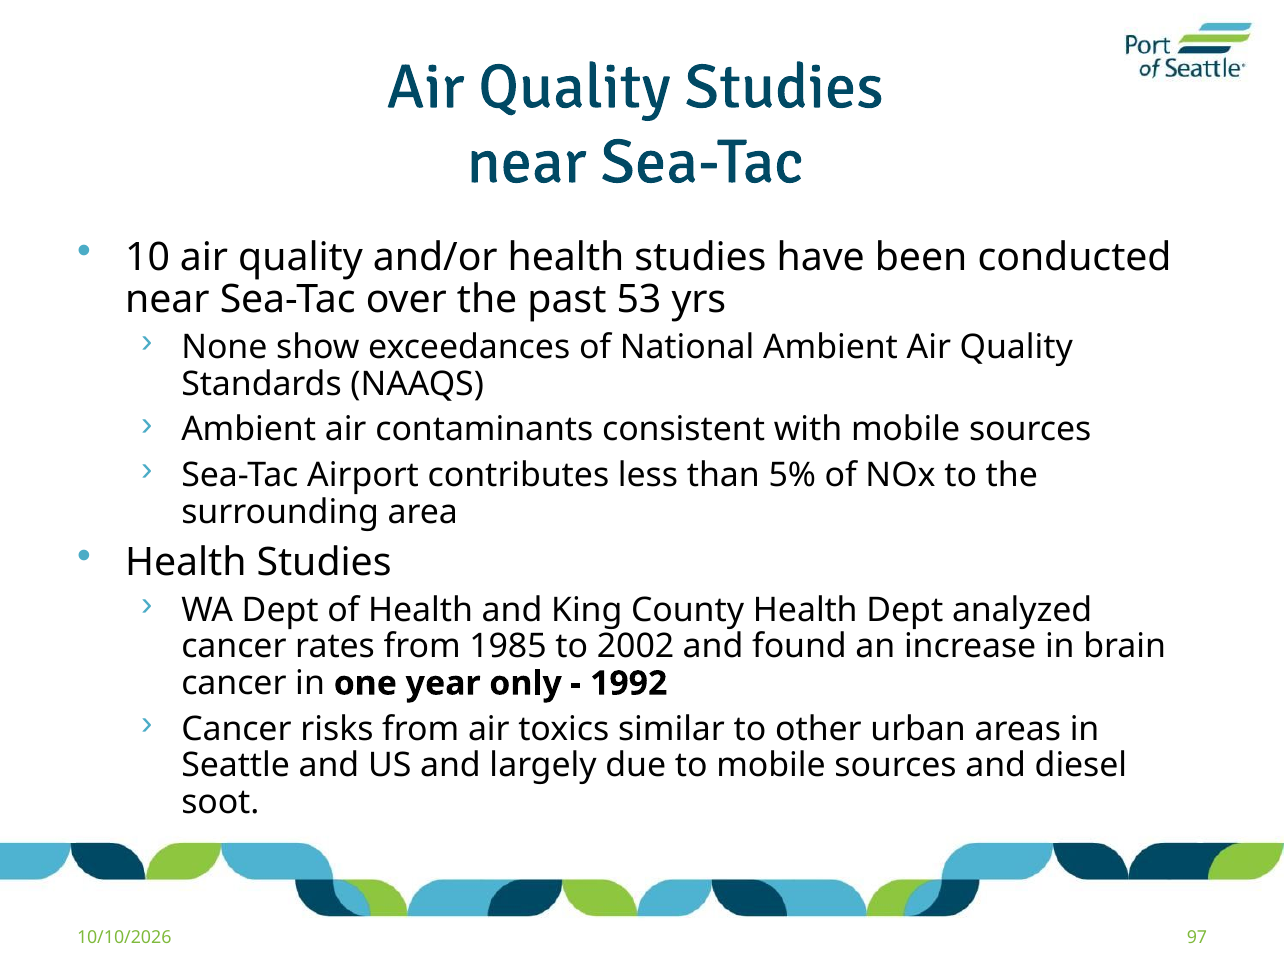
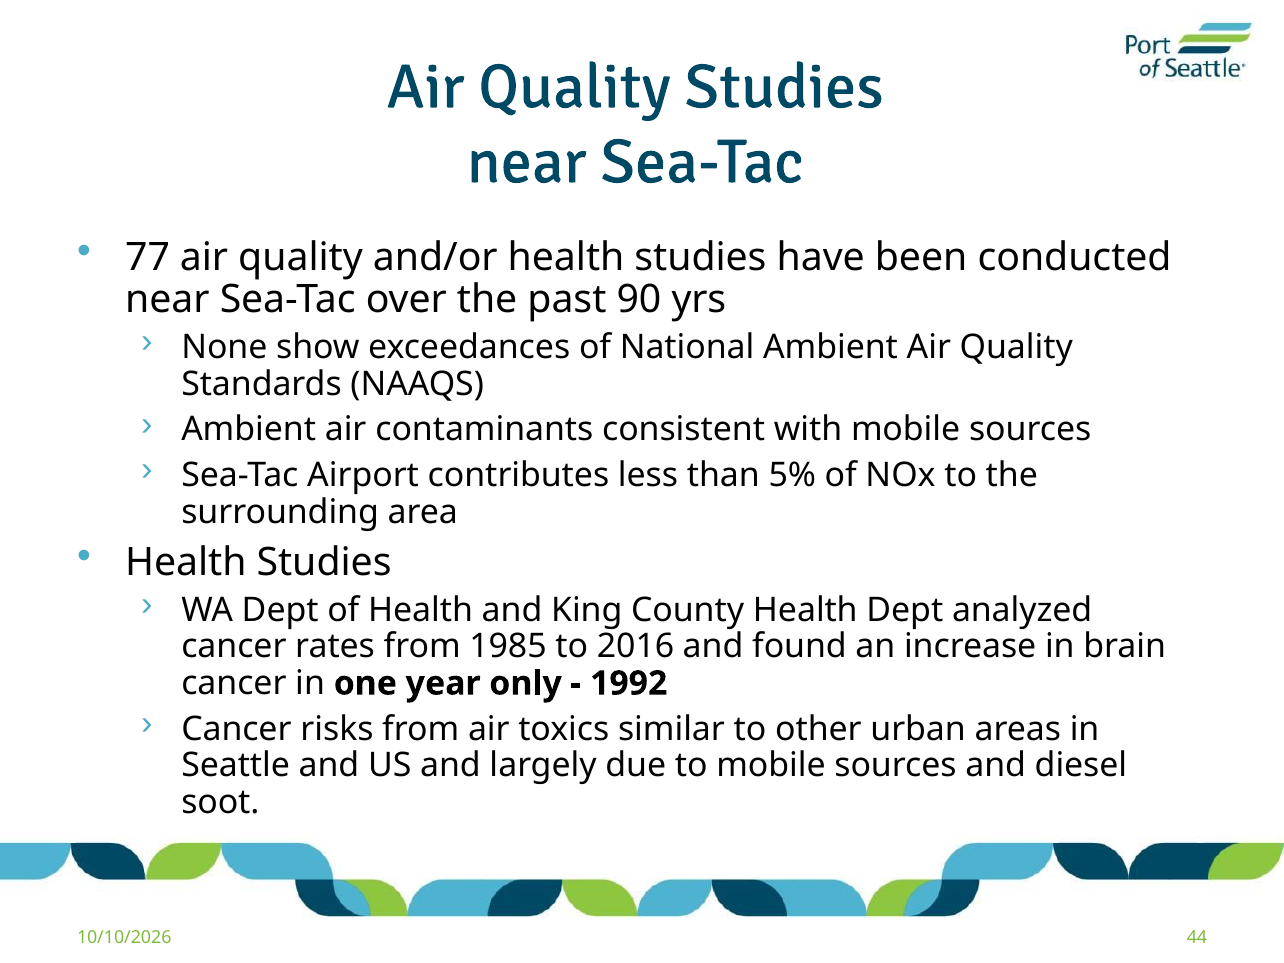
10: 10 -> 77
53: 53 -> 90
2002: 2002 -> 2016
97: 97 -> 44
